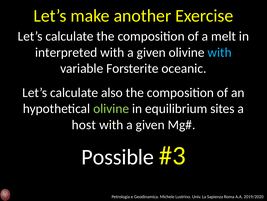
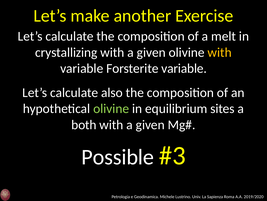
interpreted: interpreted -> crystallizing
with at (220, 52) colour: light blue -> yellow
Forsterite oceanic: oceanic -> variable
host: host -> both
